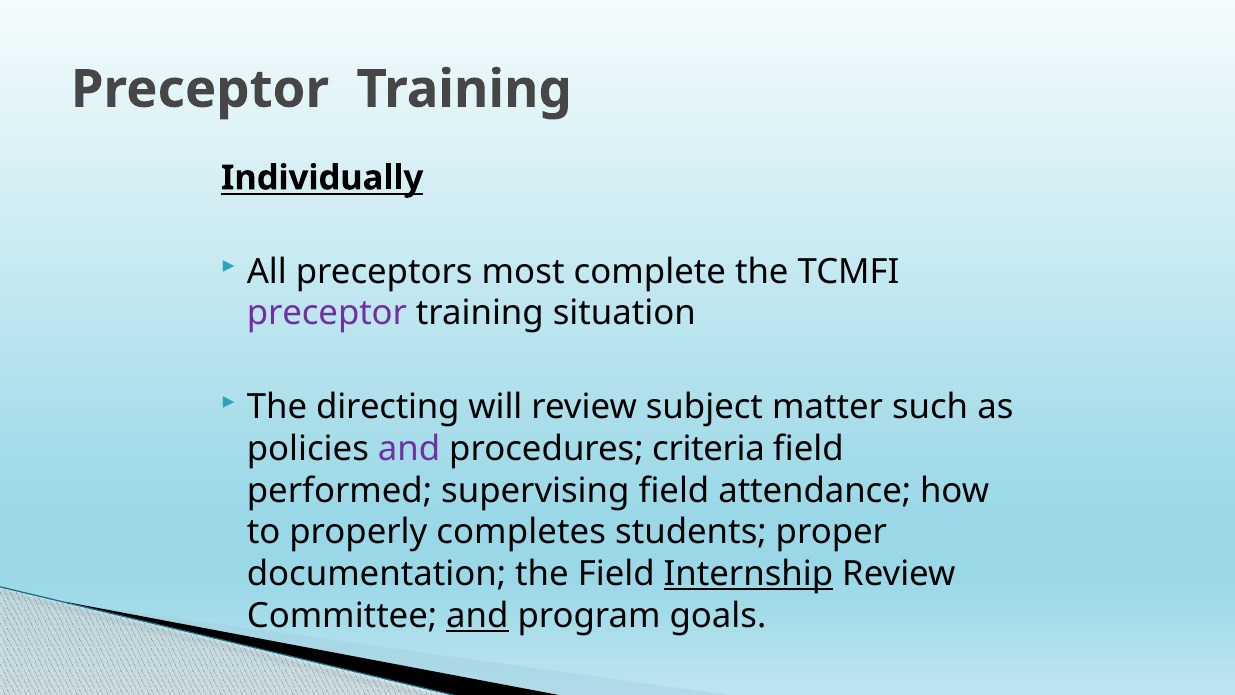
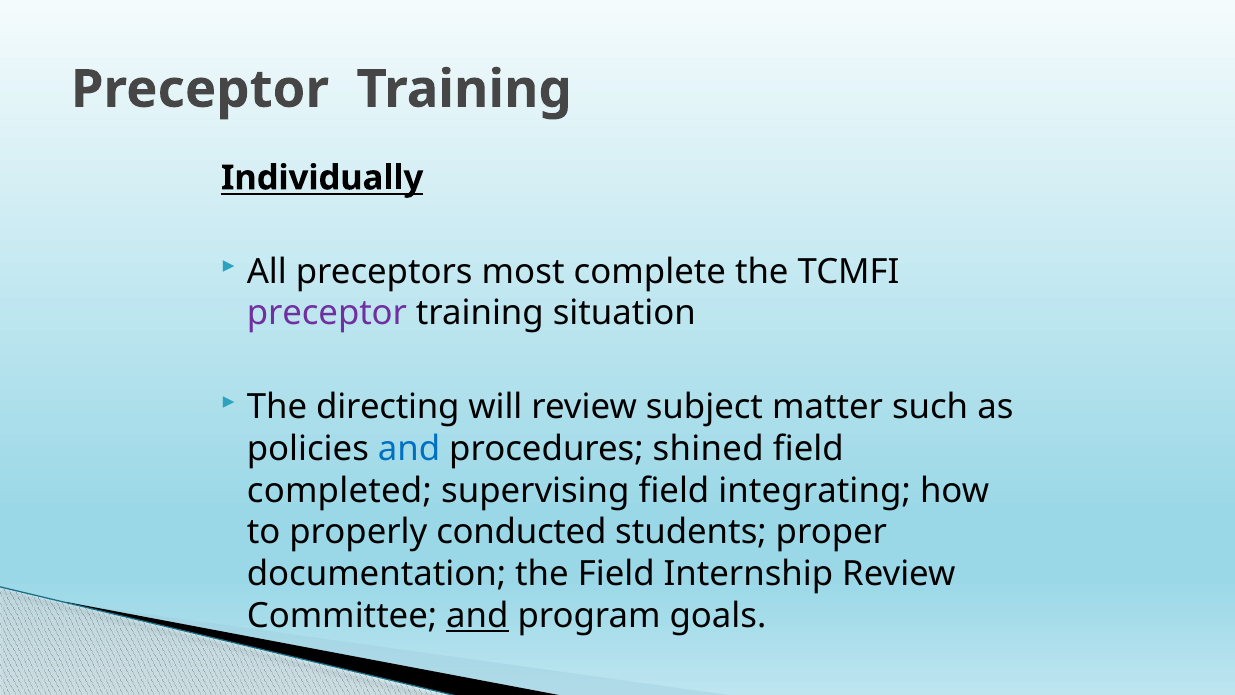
and at (409, 449) colour: purple -> blue
criteria: criteria -> shined
performed: performed -> completed
attendance: attendance -> integrating
completes: completes -> conducted
Internship underline: present -> none
